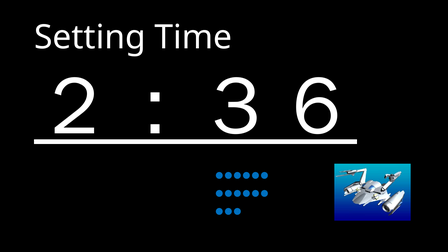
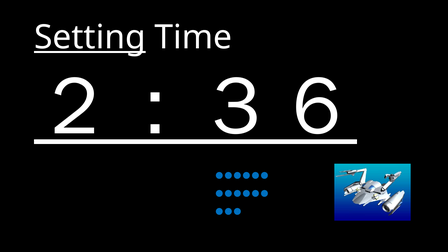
Setting underline: none -> present
